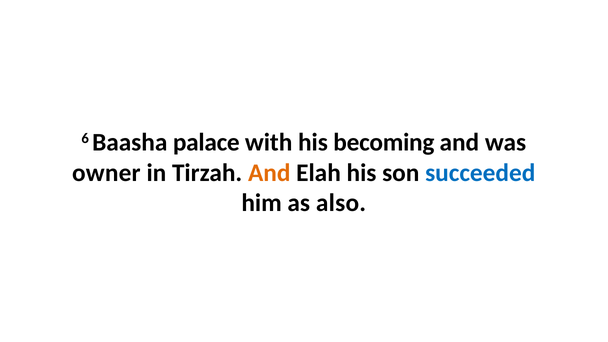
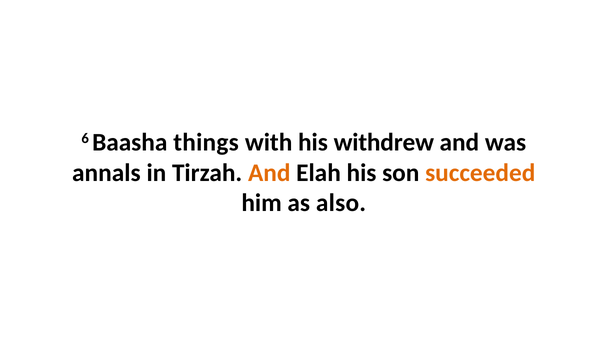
palace: palace -> things
becoming: becoming -> withdrew
owner: owner -> annals
succeeded colour: blue -> orange
